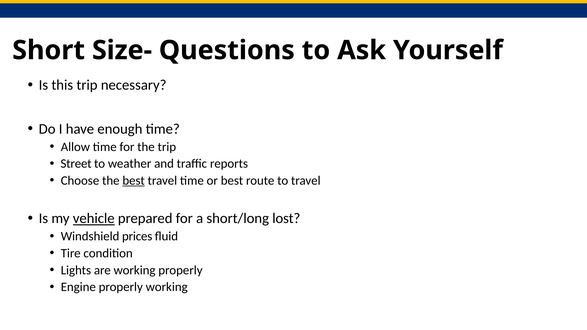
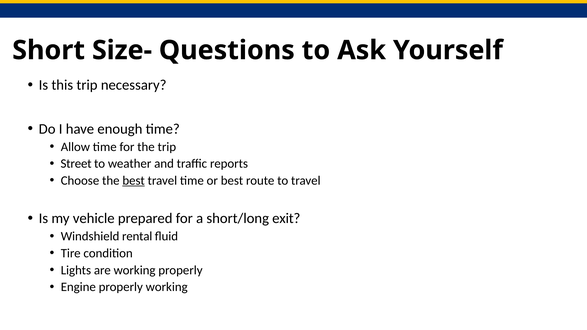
vehicle underline: present -> none
lost: lost -> exit
prices: prices -> rental
